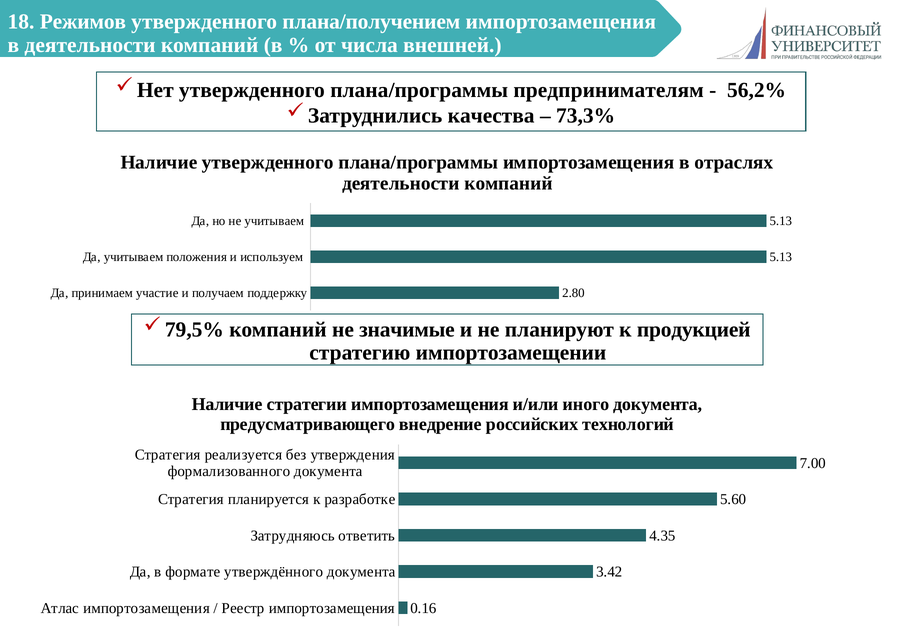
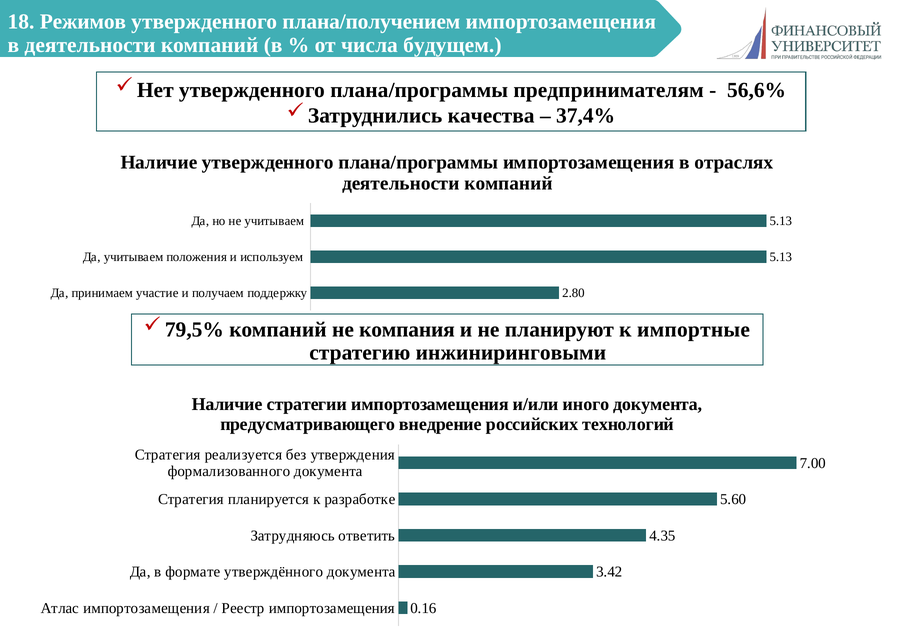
внешней: внешней -> будущем
56,2%: 56,2% -> 56,6%
73,3%: 73,3% -> 37,4%
значимые: значимые -> компания
продукцией: продукцией -> импортные
импортозамещении: импортозамещении -> инжиниринговыми
